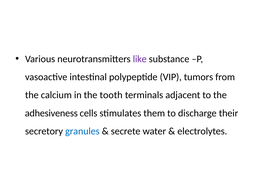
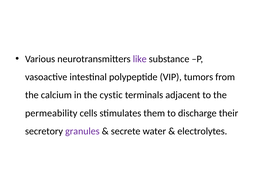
tooth: tooth -> cystic
adhesiveness: adhesiveness -> permeability
granules colour: blue -> purple
